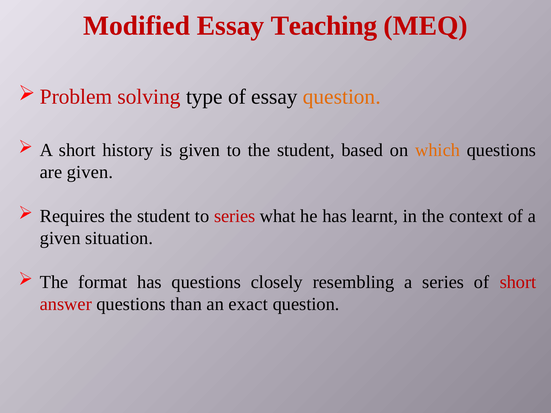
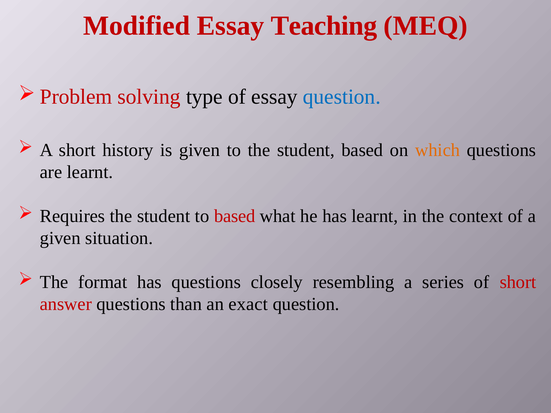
question at (342, 97) colour: orange -> blue
are given: given -> learnt
to series: series -> based
